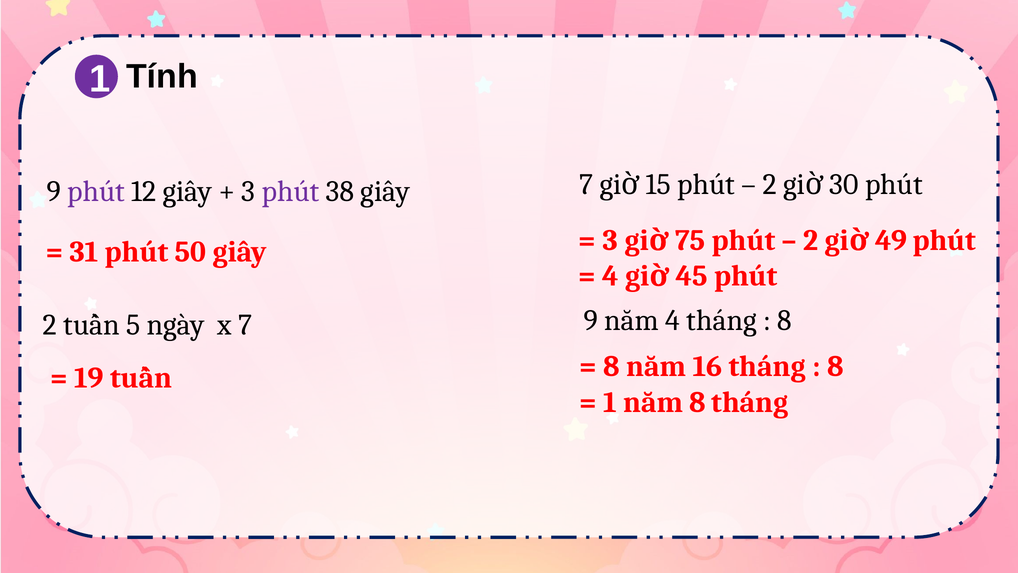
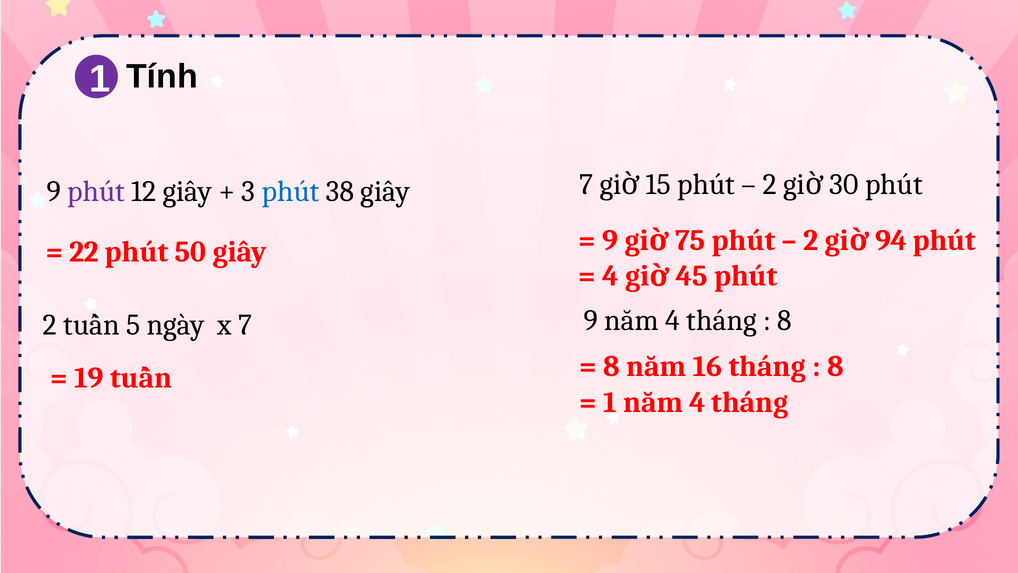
phút at (291, 191) colour: purple -> blue
3 at (610, 240): 3 -> 9
49: 49 -> 94
31: 31 -> 22
1 năm 8: 8 -> 4
